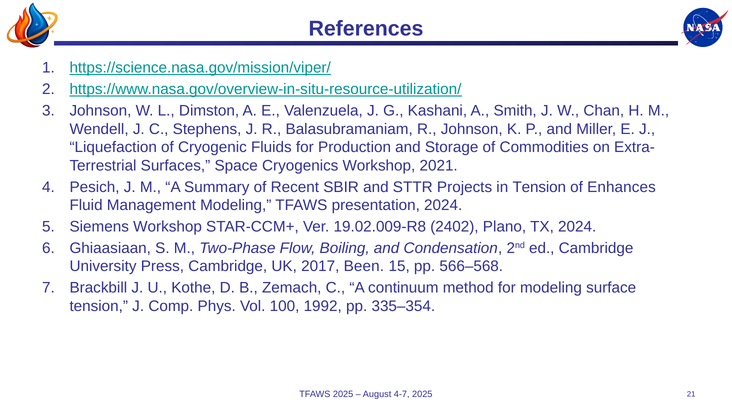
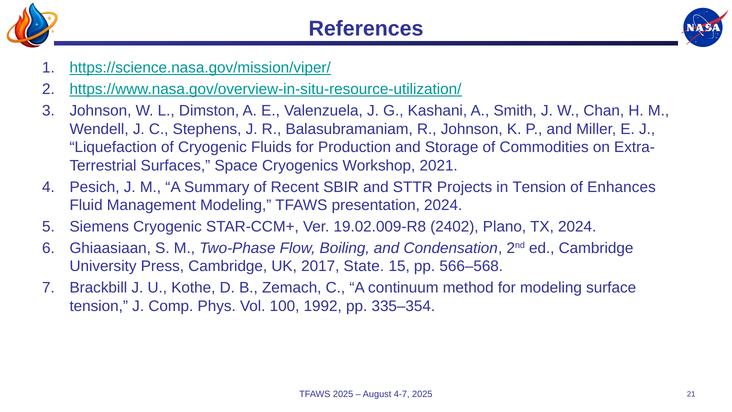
Siemens Workshop: Workshop -> Cryogenic
Been: Been -> State
